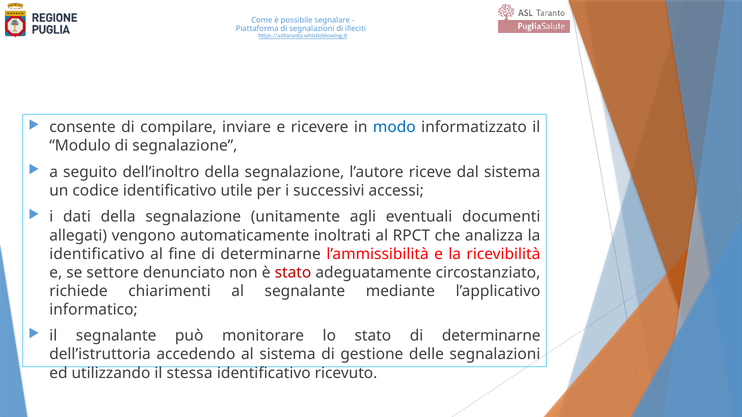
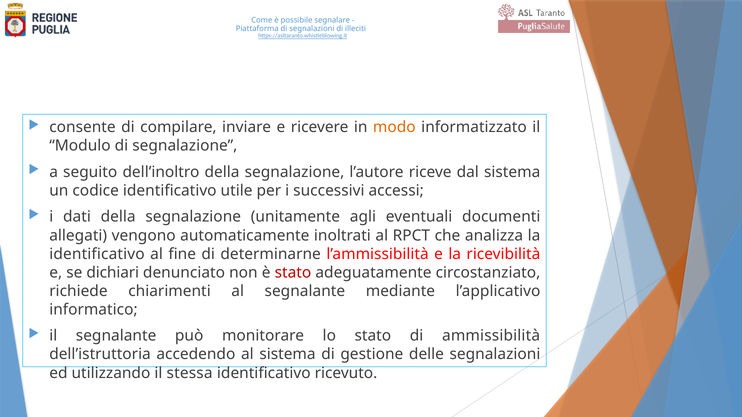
modo colour: blue -> orange
settore: settore -> dichiari
stato di determinarne: determinarne -> ammissibilità
